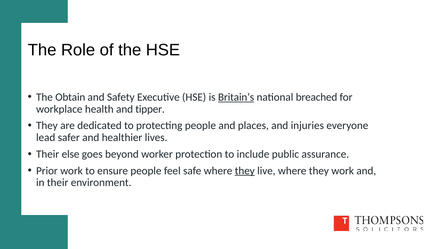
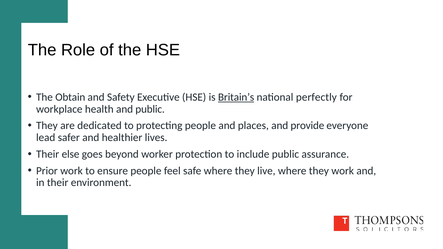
breached: breached -> perfectly
and tipper: tipper -> public
injuries: injuries -> provide
they at (245, 171) underline: present -> none
